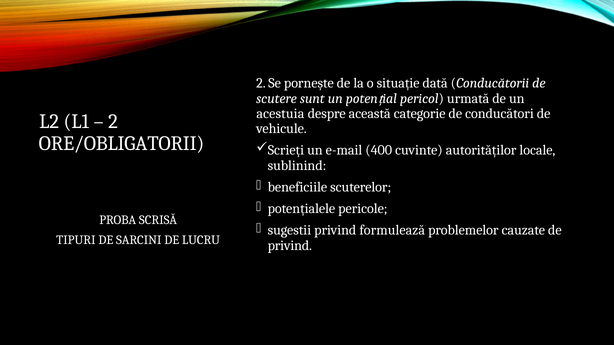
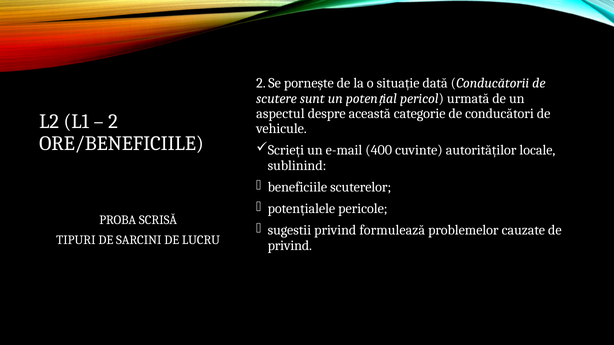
acestuia: acestuia -> aspectul
ORE/OBLIGATORII: ORE/OBLIGATORII -> ORE/BENEFICIILE
